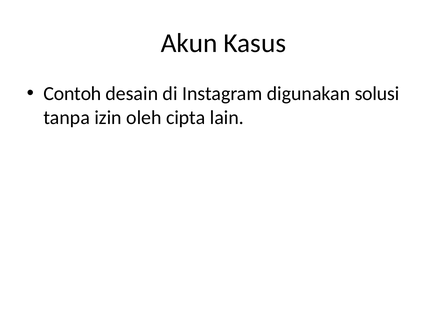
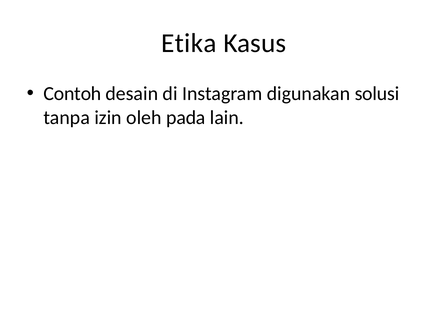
Akun: Akun -> Etika
cipta: cipta -> pada
